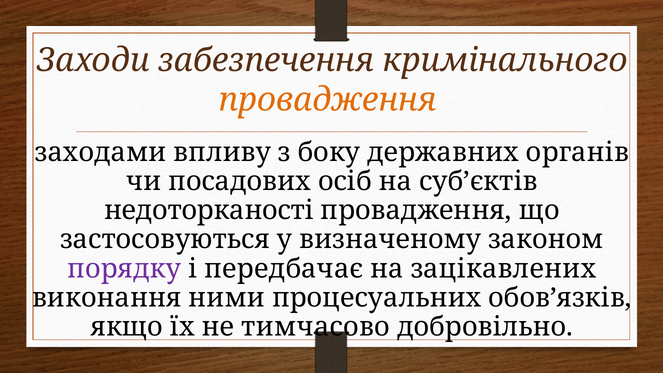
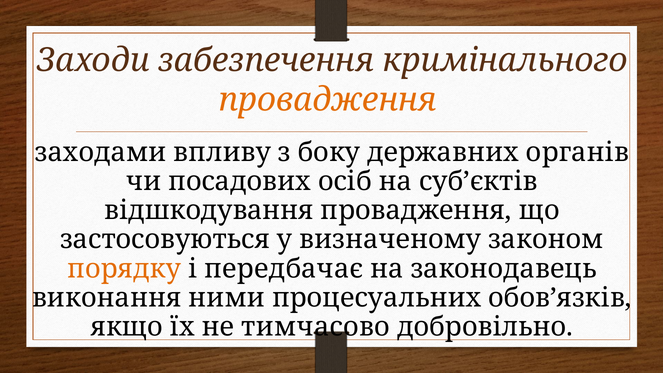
недоторканості: недоторканості -> відшкодування
порядку colour: purple -> orange
зацікавлених: зацікавлених -> законодавець
